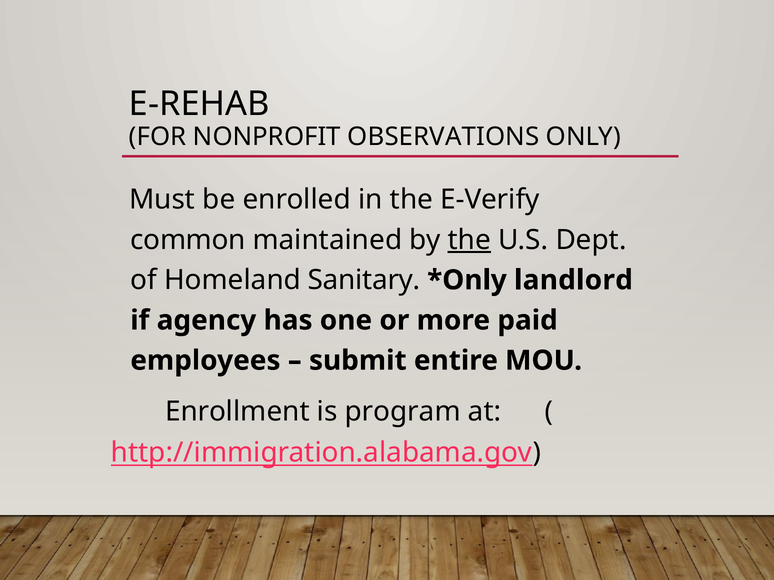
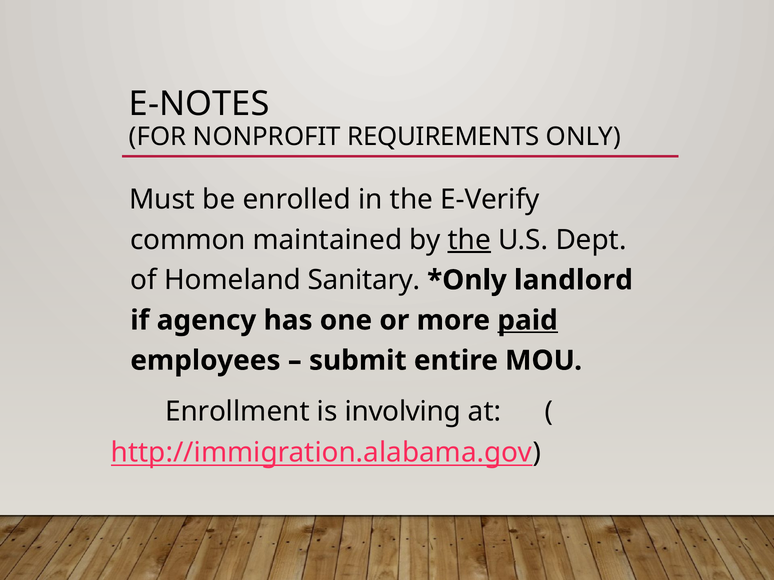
E-REHAB: E-REHAB -> E-NOTES
OBSERVATIONS: OBSERVATIONS -> REQUIREMENTS
paid underline: none -> present
program: program -> involving
